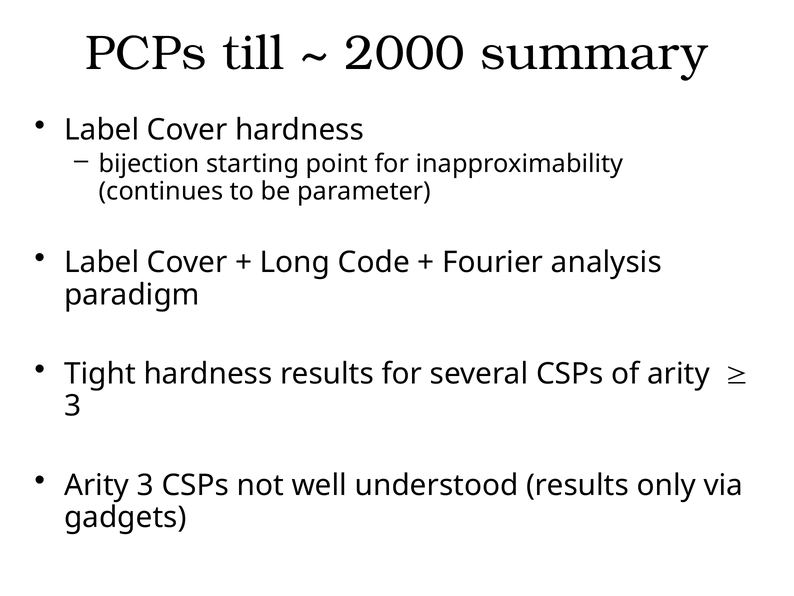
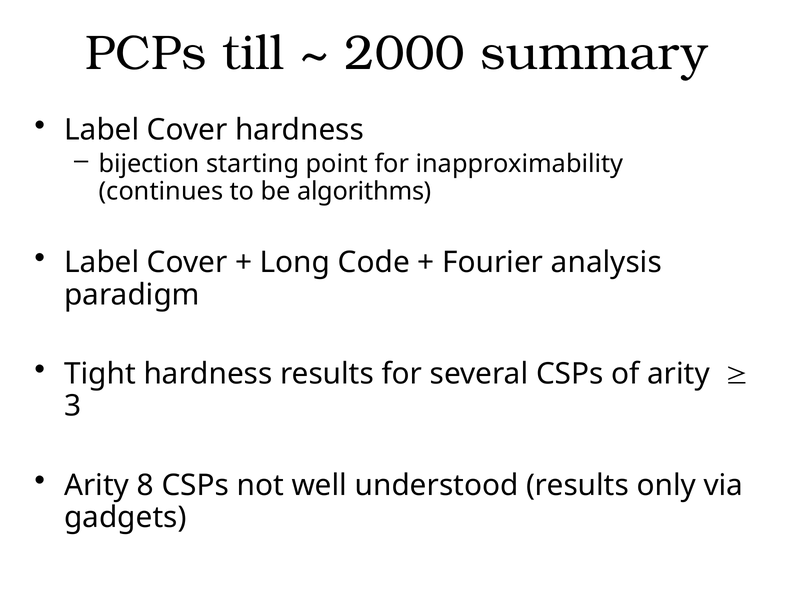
parameter: parameter -> algorithms
Arity 3: 3 -> 8
